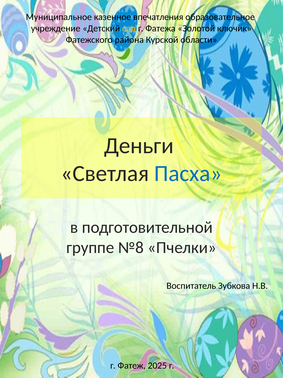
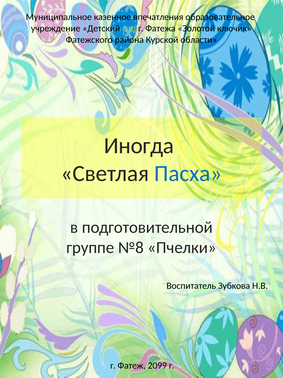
сад colour: yellow -> light green
Деньги: Деньги -> Иногда
2025: 2025 -> 2099
